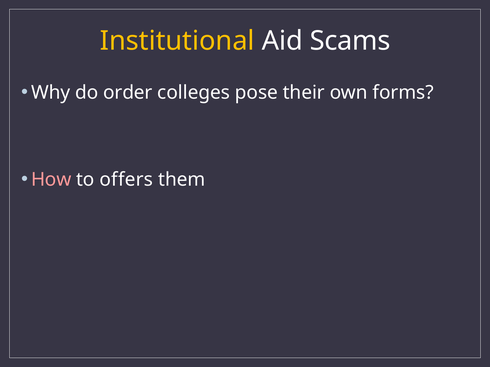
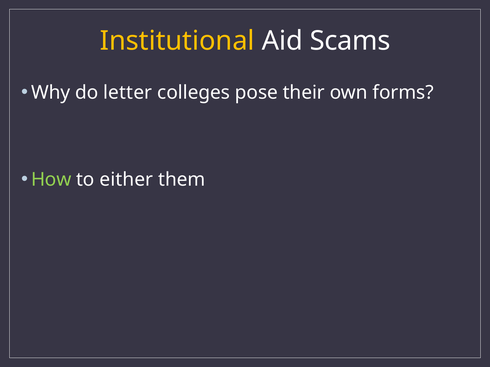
order: order -> letter
How colour: pink -> light green
offers: offers -> either
